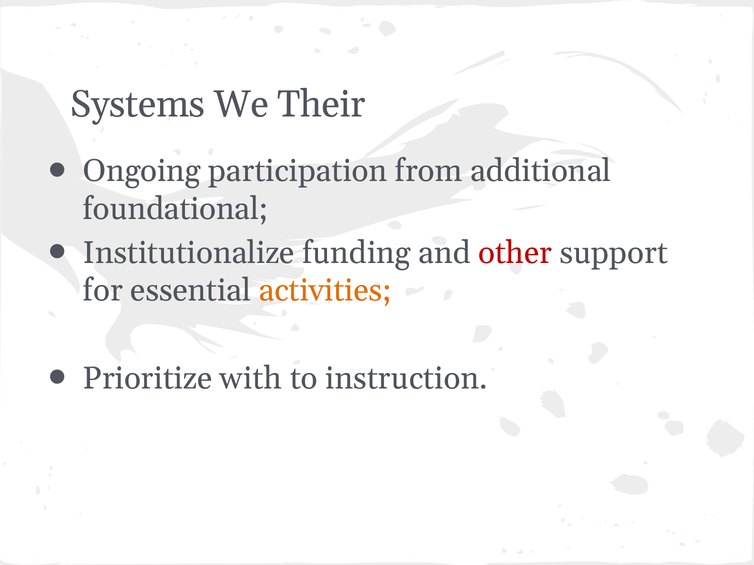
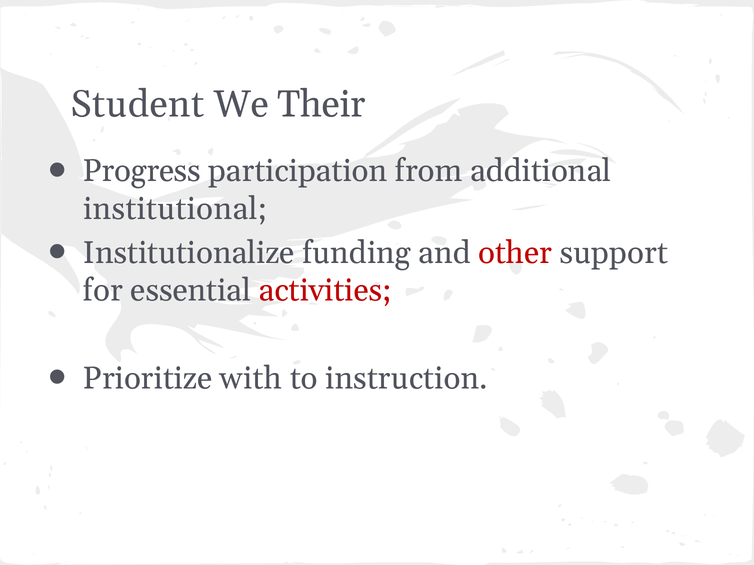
Systems: Systems -> Student
Ongoing: Ongoing -> Progress
foundational: foundational -> institutional
activities colour: orange -> red
